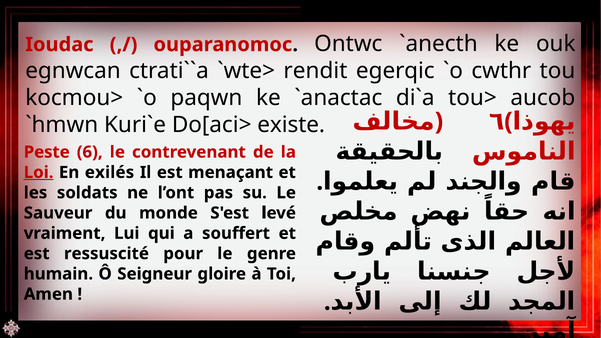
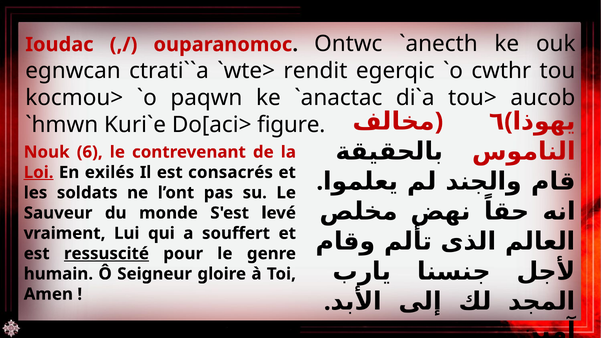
existe: existe -> figure
Peste: Peste -> Nouk
menaçant: menaçant -> consacrés
ressuscité underline: none -> present
